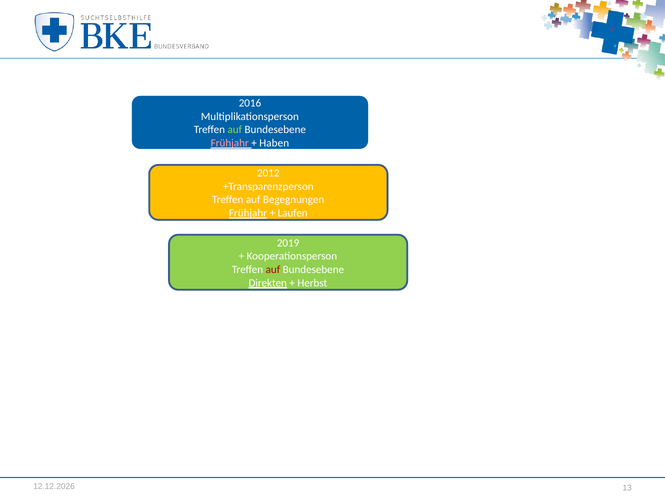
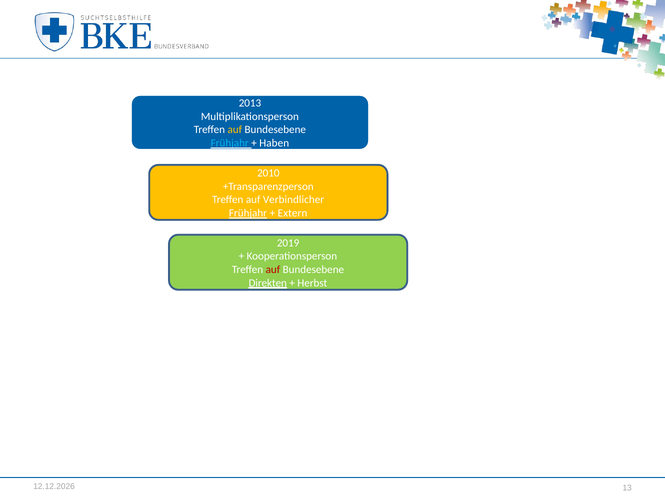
2016: 2016 -> 2013
auf at (235, 130) colour: light green -> yellow
Frühjahr at (230, 143) colour: pink -> light blue
2012: 2012 -> 2010
Begegnungen: Begegnungen -> Verbindlicher
Laufen: Laufen -> Extern
